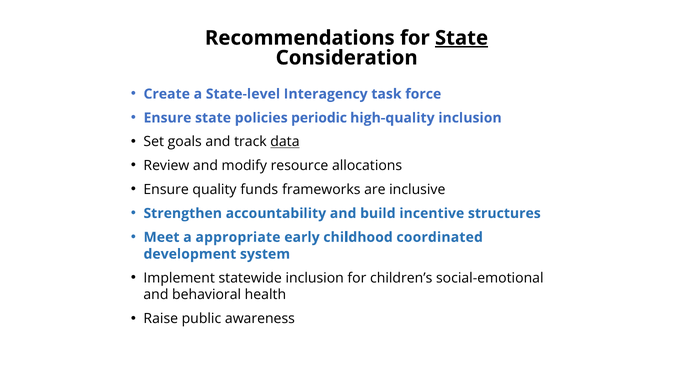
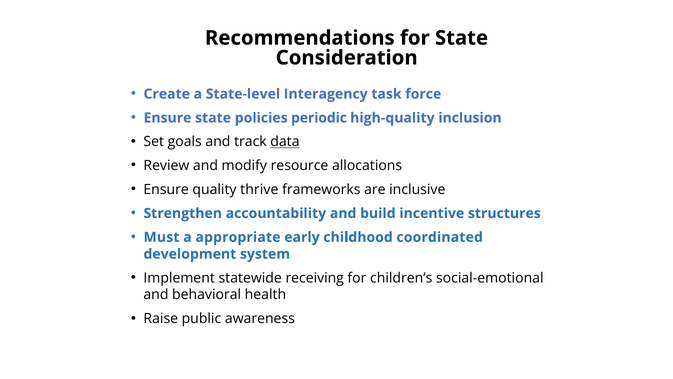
State at (462, 38) underline: present -> none
funds: funds -> thrive
Meet: Meet -> Must
statewide inclusion: inclusion -> receiving
